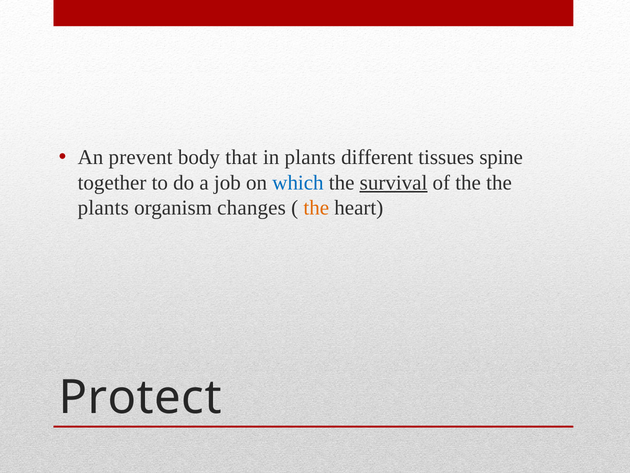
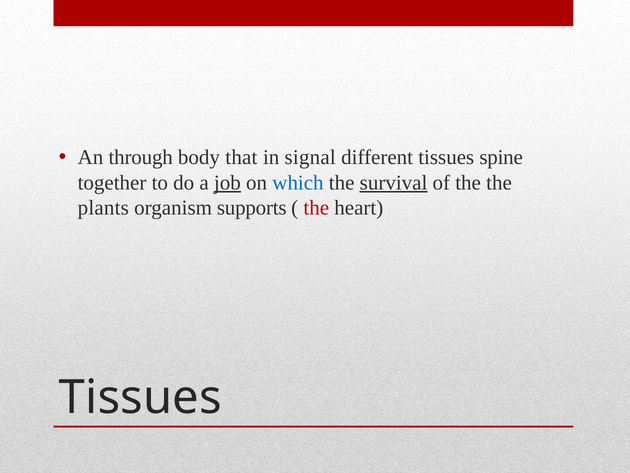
prevent: prevent -> through
in plants: plants -> signal
job underline: none -> present
changes: changes -> supports
the at (316, 208) colour: orange -> red
Protect at (140, 397): Protect -> Tissues
